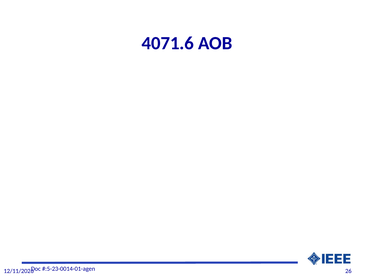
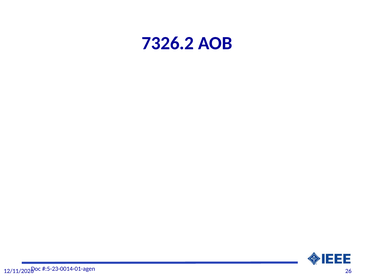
4071.6: 4071.6 -> 7326.2
